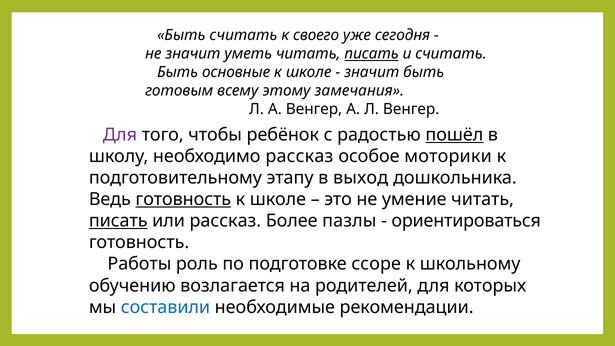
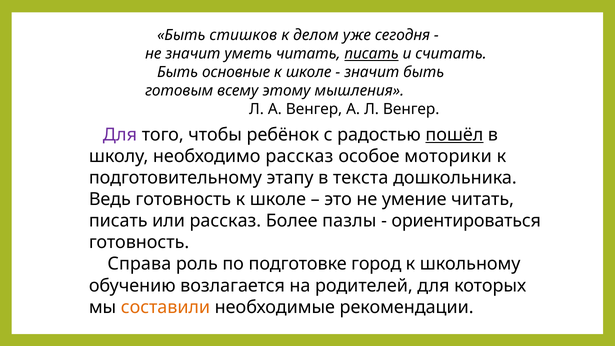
Быть считать: считать -> стишков
своего: своего -> делом
замечания: замечания -> мышления
выход: выход -> текста
готовность at (183, 199) underline: present -> none
писать at (118, 221) underline: present -> none
Работы: Работы -> Справа
ссоре: ссоре -> город
составили colour: blue -> orange
